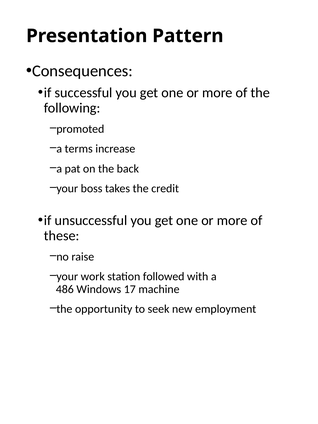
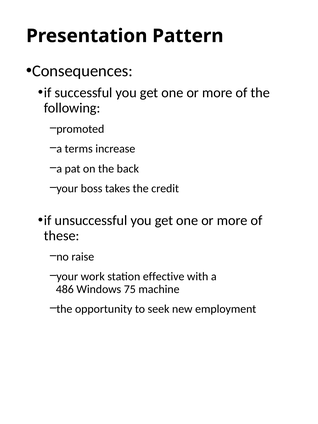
followed: followed -> effective
17: 17 -> 75
